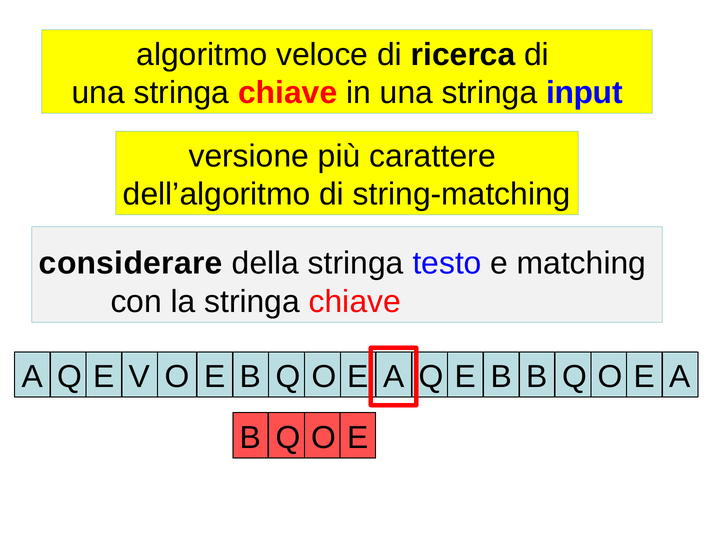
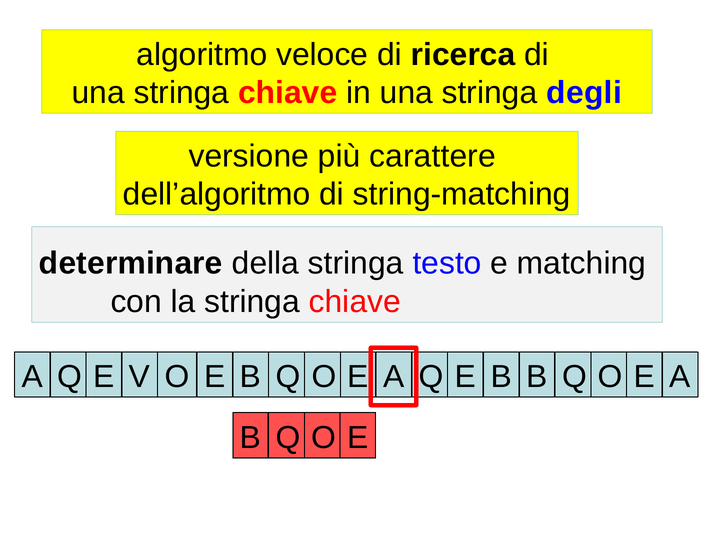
input: input -> degli
considerare: considerare -> determinare
